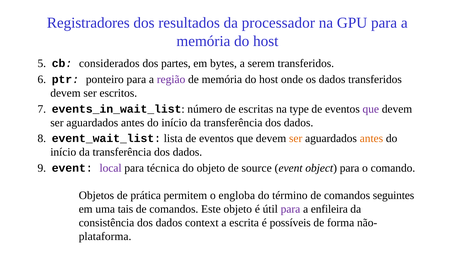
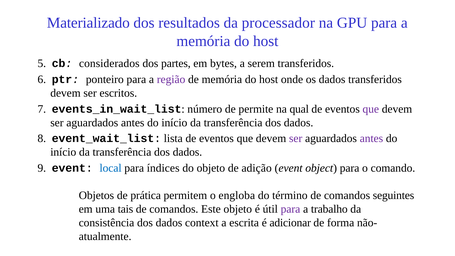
Registradores: Registradores -> Materializado
escritas: escritas -> permite
type: type -> qual
ser at (296, 139) colour: orange -> purple
antes at (371, 139) colour: orange -> purple
local colour: purple -> blue
técnica: técnica -> índices
source: source -> adição
enfileira: enfileira -> trabalho
possíveis: possíveis -> adicionar
plataforma: plataforma -> atualmente
